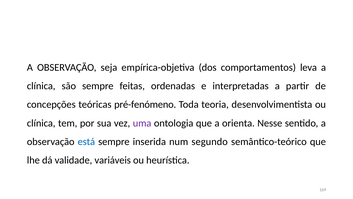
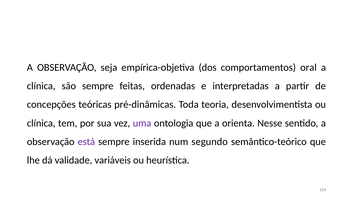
leva: leva -> oral
pré-fenómeno: pré-fenómeno -> pré-dinâmicas
está colour: blue -> purple
